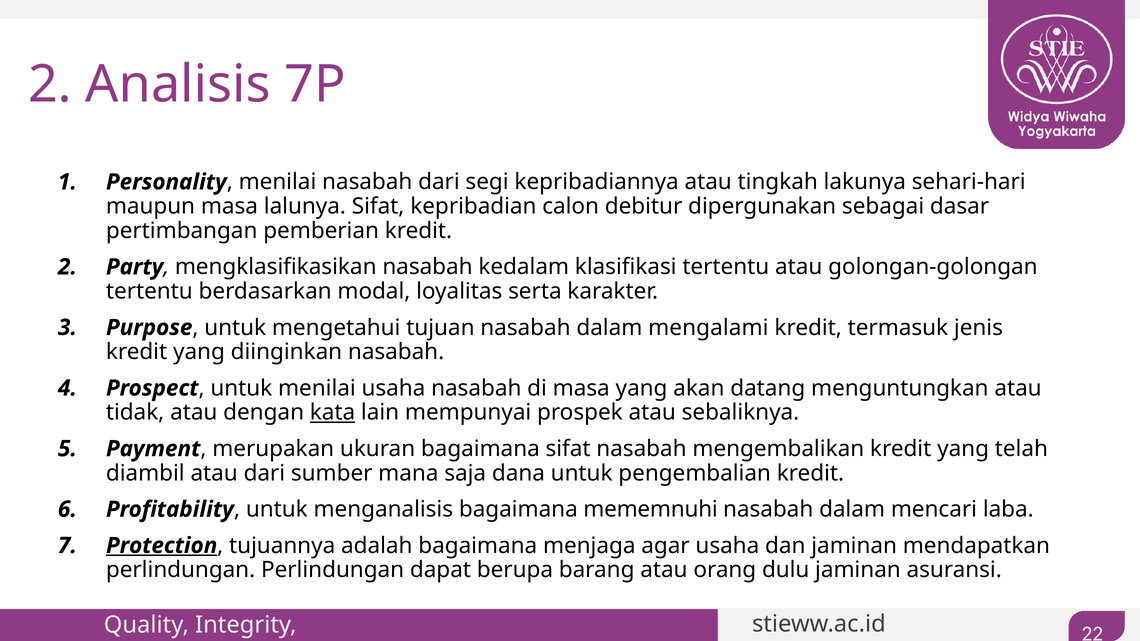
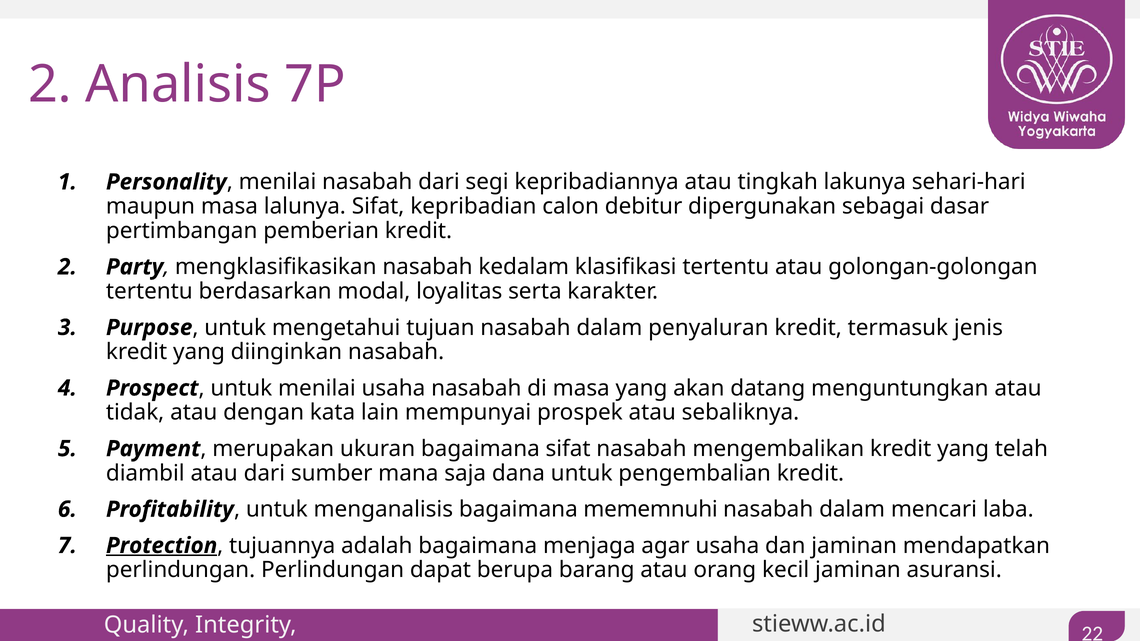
mengalami: mengalami -> penyaluran
kata underline: present -> none
dulu: dulu -> kecil
